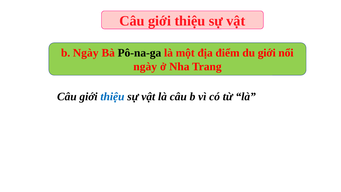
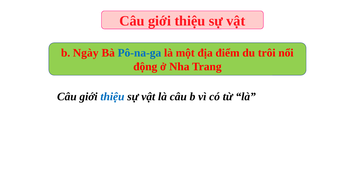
Pô-na-ga colour: black -> blue
du giới: giới -> trôi
ngày at (145, 67): ngày -> động
